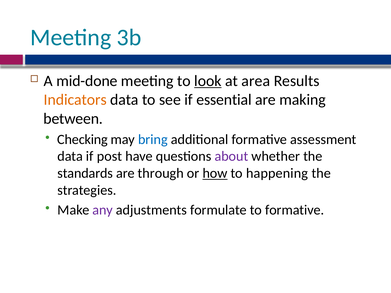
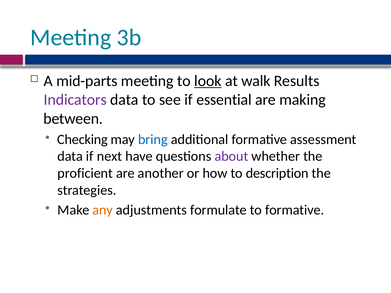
mid-done: mid-done -> mid-parts
area: area -> walk
Indicators colour: orange -> purple
post: post -> next
standards: standards -> proficient
through: through -> another
how underline: present -> none
happening: happening -> description
any colour: purple -> orange
